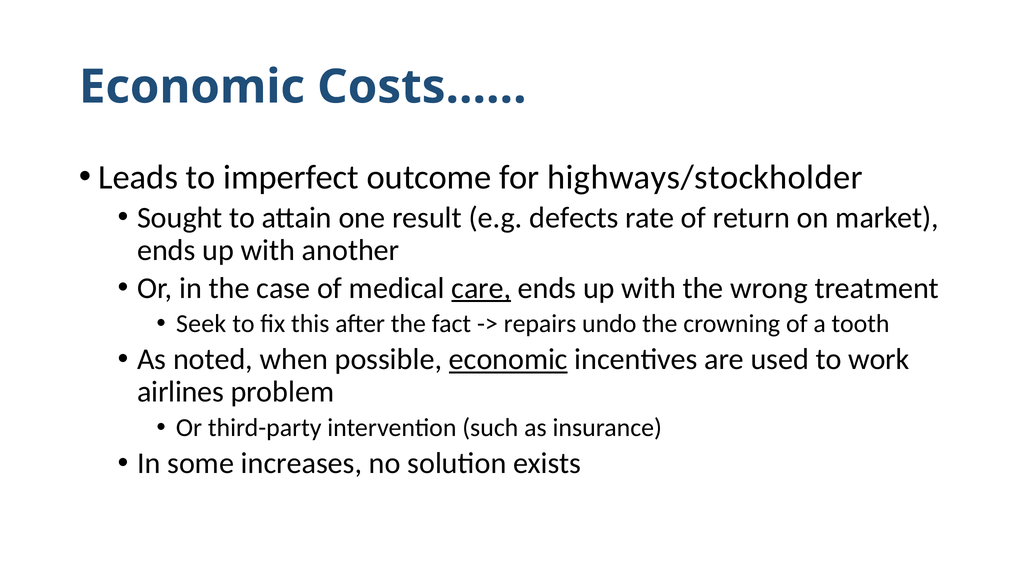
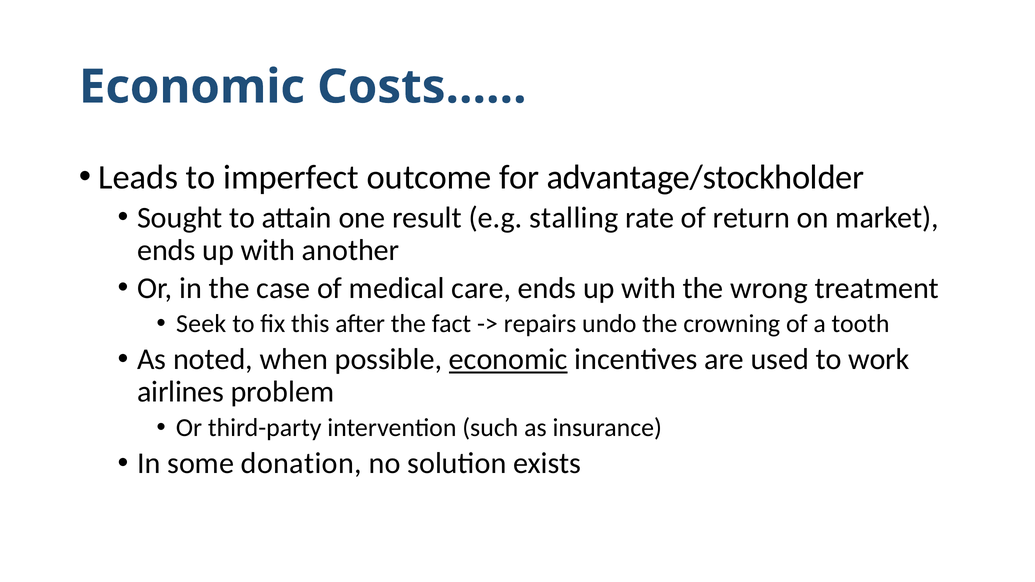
highways/stockholder: highways/stockholder -> advantage/stockholder
defects: defects -> stalling
care underline: present -> none
increases: increases -> donation
